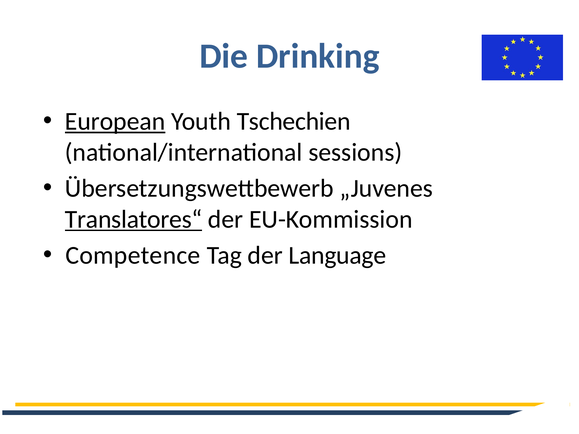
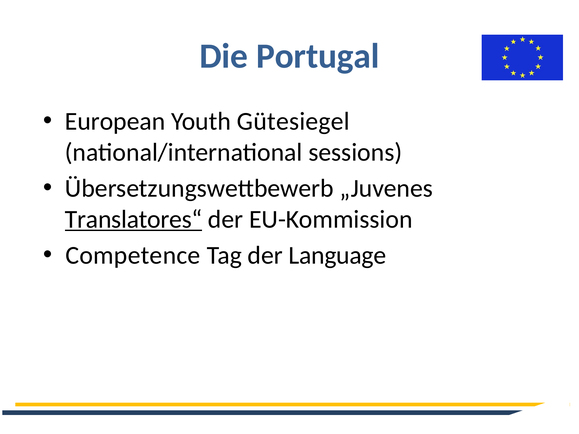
Drinking: Drinking -> Portugal
European underline: present -> none
Tschechien: Tschechien -> Gütesiegel
